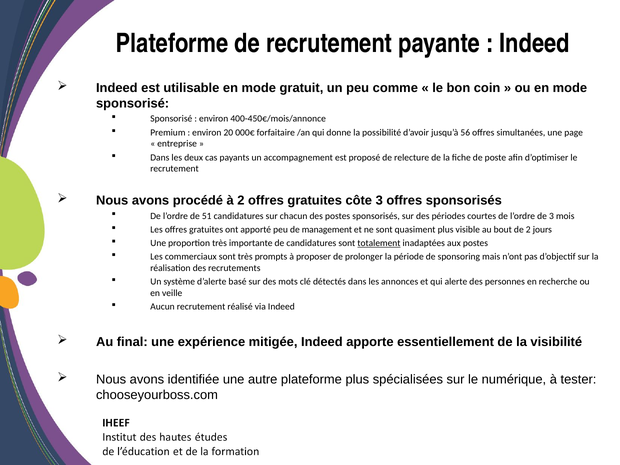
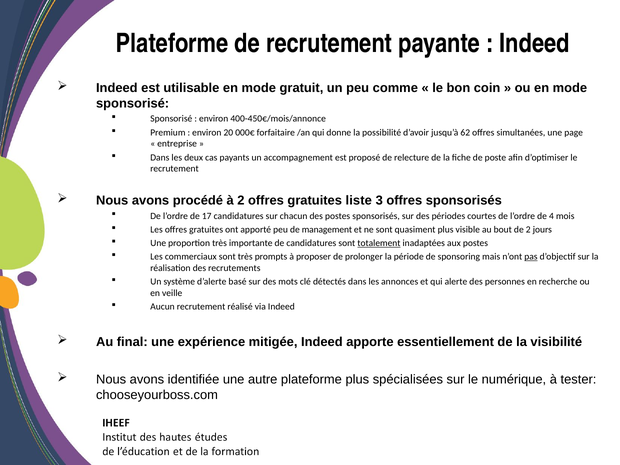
56: 56 -> 62
côte: côte -> liste
51: 51 -> 17
de 3: 3 -> 4
pas underline: none -> present
